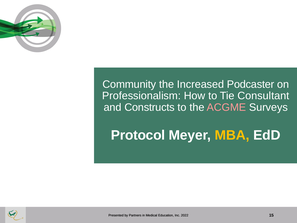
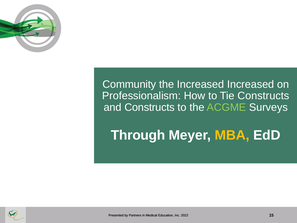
Increased Podcaster: Podcaster -> Increased
Tie Consultant: Consultant -> Constructs
ACGME colour: pink -> light green
Protocol: Protocol -> Through
